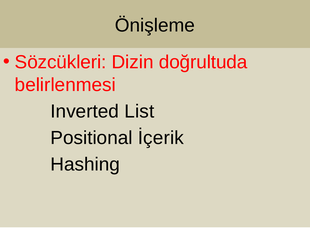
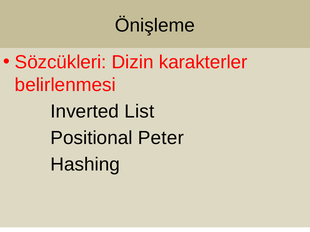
doğrultuda: doğrultuda -> karakterler
İçerik: İçerik -> Peter
